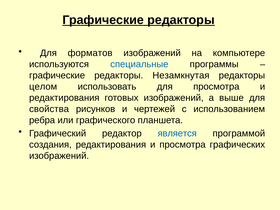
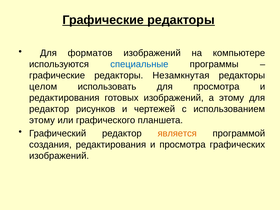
а выше: выше -> этому
свойства at (49, 109): свойства -> редактор
ребра at (42, 120): ребра -> этому
является colour: blue -> orange
